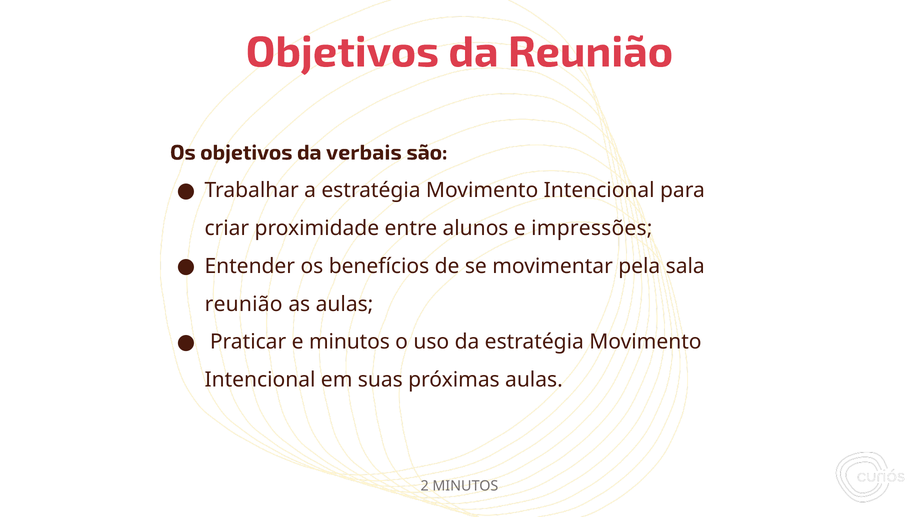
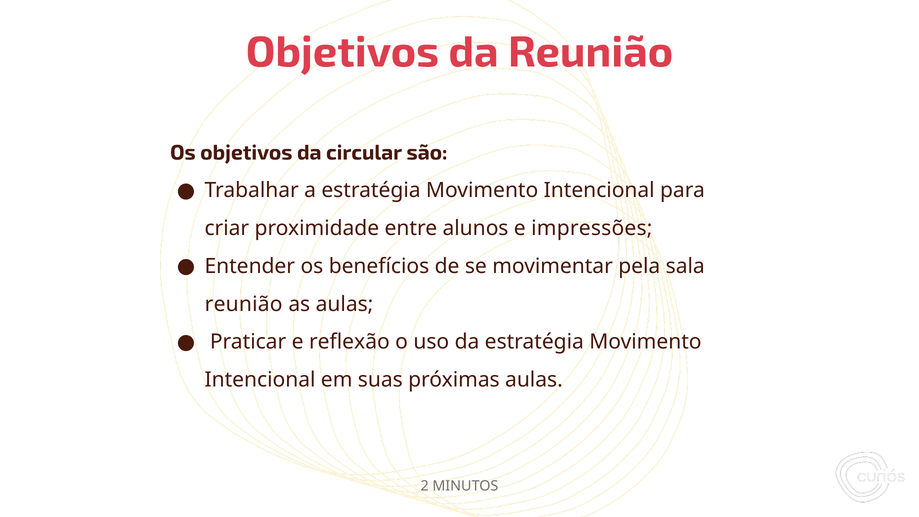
verbais: verbais -> circular
e minutos: minutos -> reflexão
